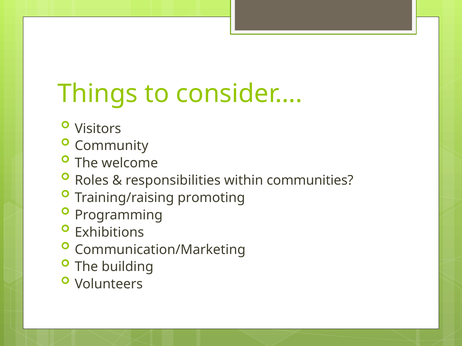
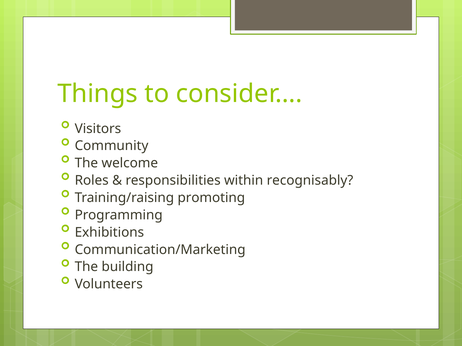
communities: communities -> recognisably
